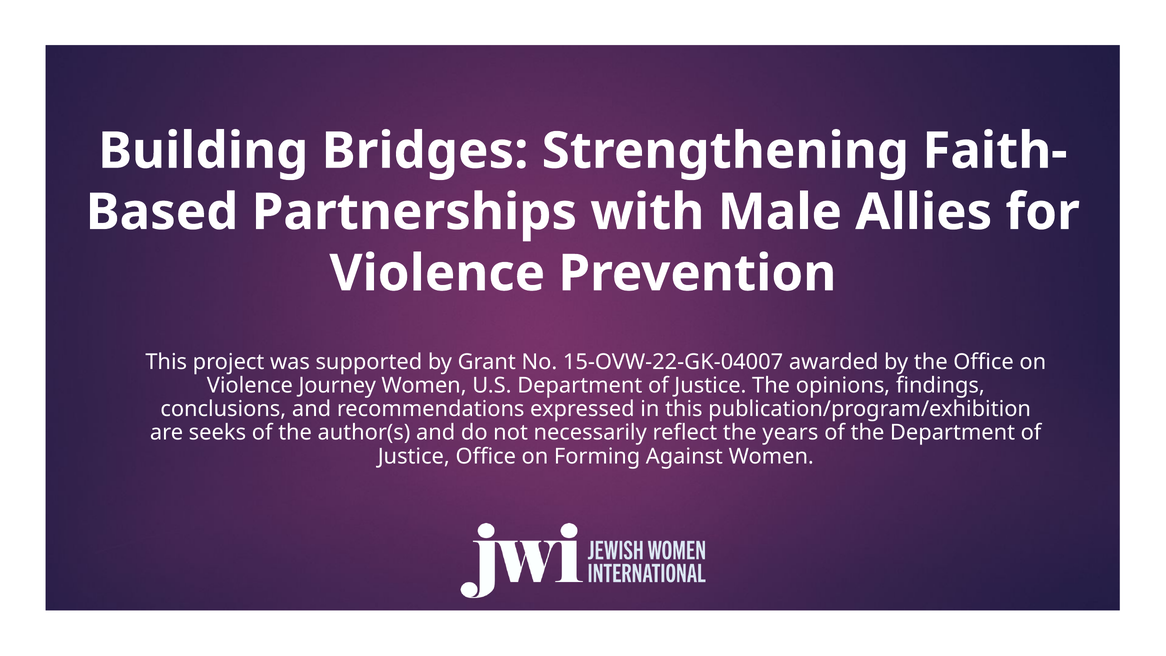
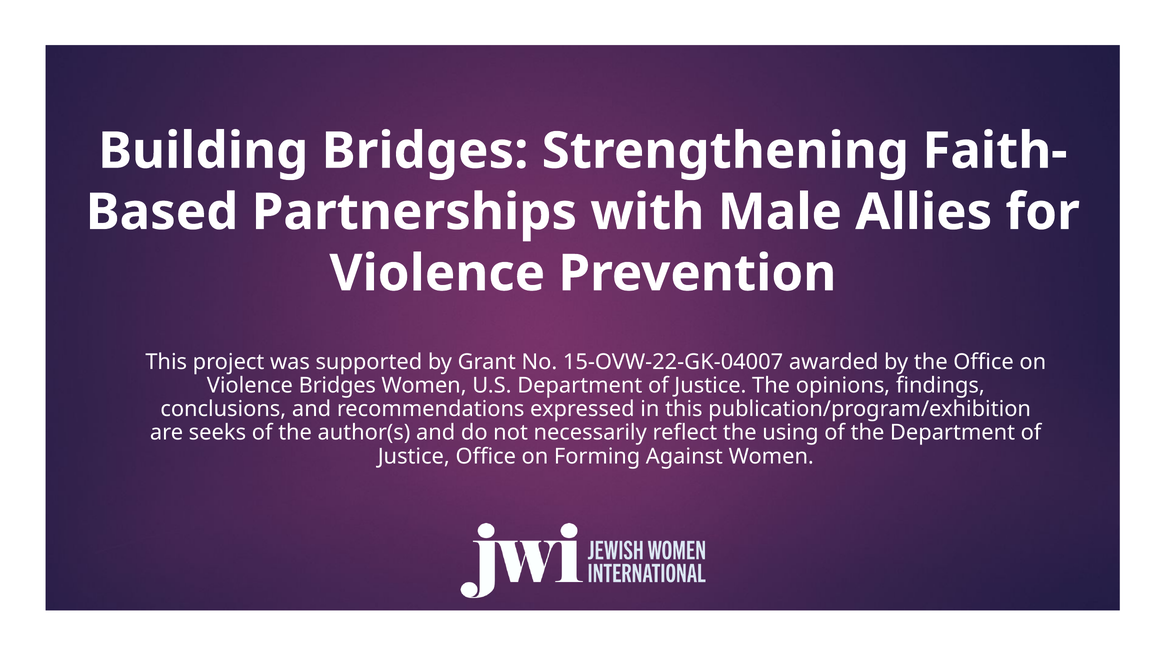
Violence Journey: Journey -> Bridges
years: years -> using
